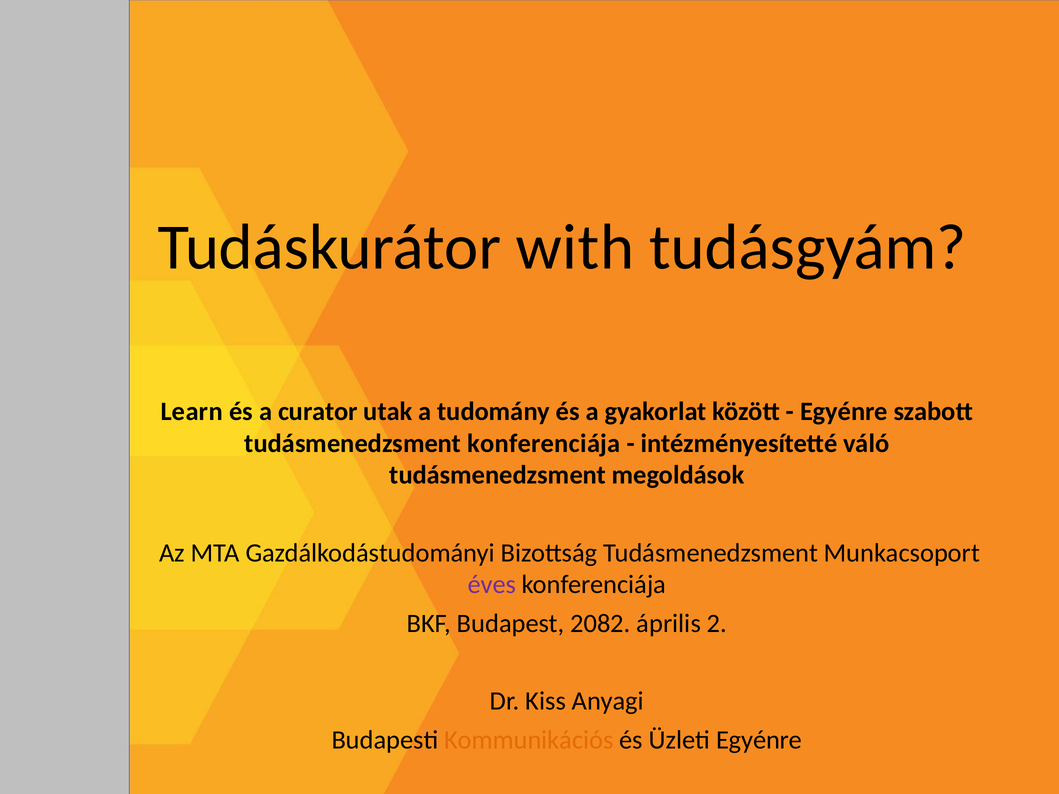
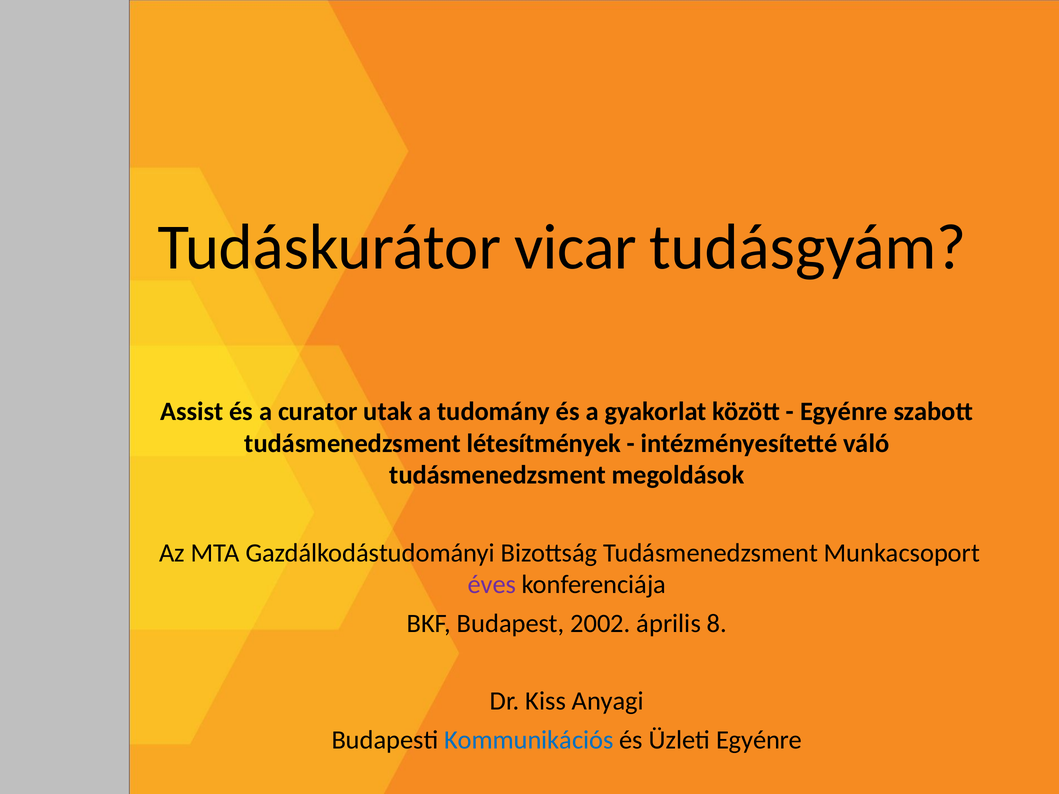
with: with -> vicar
Learn: Learn -> Assist
tudásmenedzsment konferenciája: konferenciája -> létesítmények
2082: 2082 -> 2002
2: 2 -> 8
Kommunikációs colour: orange -> blue
